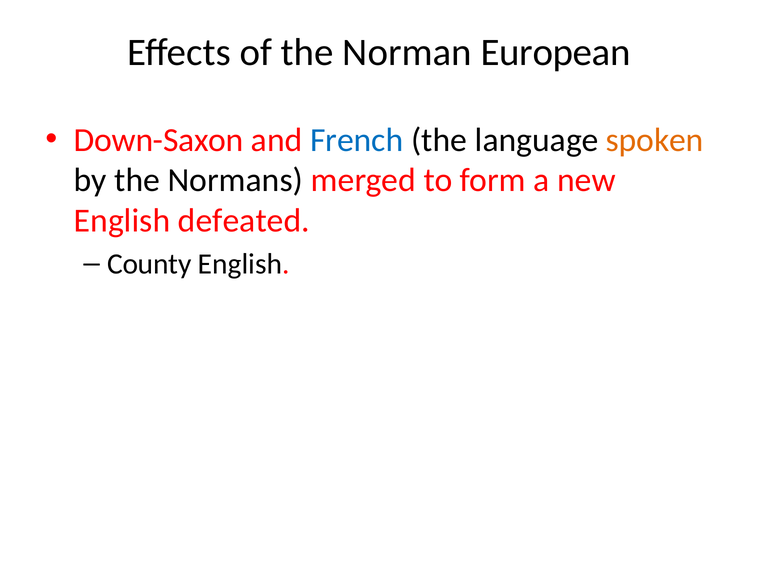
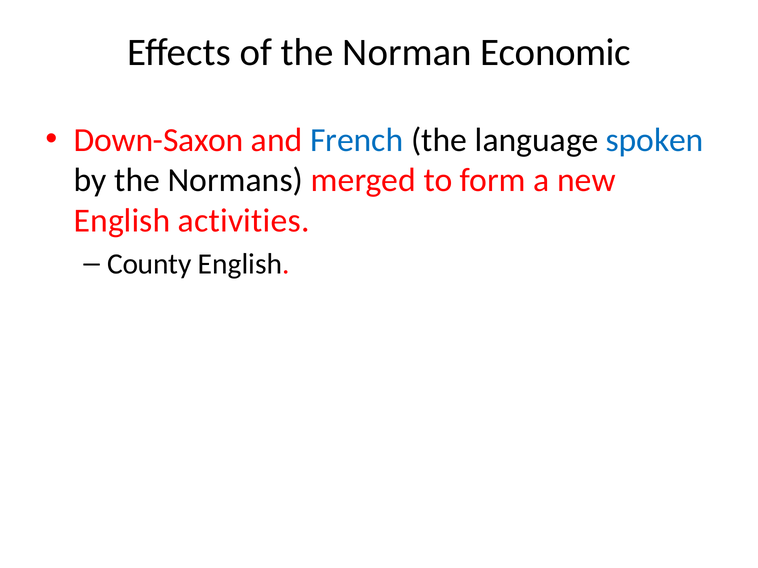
European: European -> Economic
spoken colour: orange -> blue
defeated: defeated -> activities
